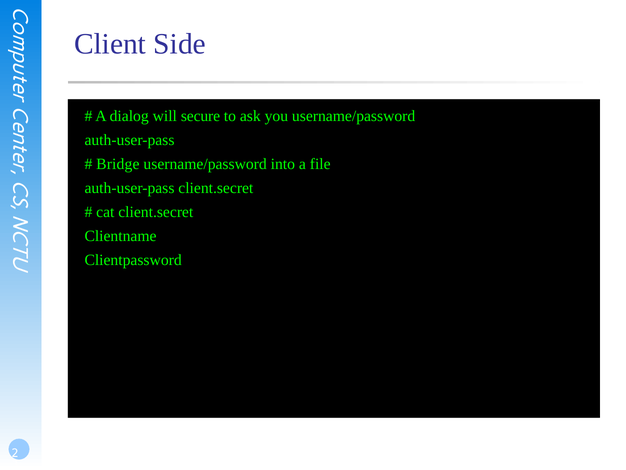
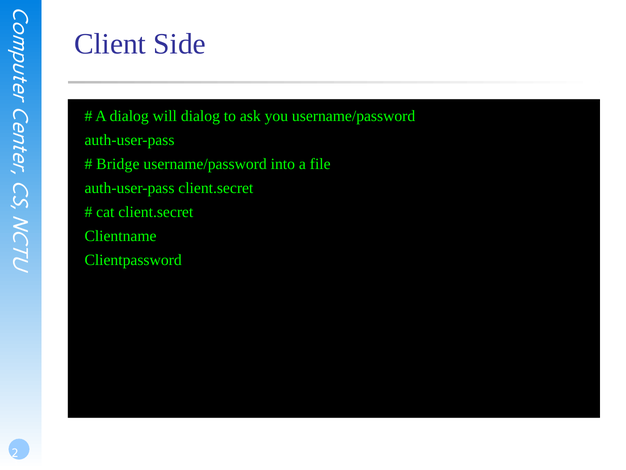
will secure: secure -> dialog
